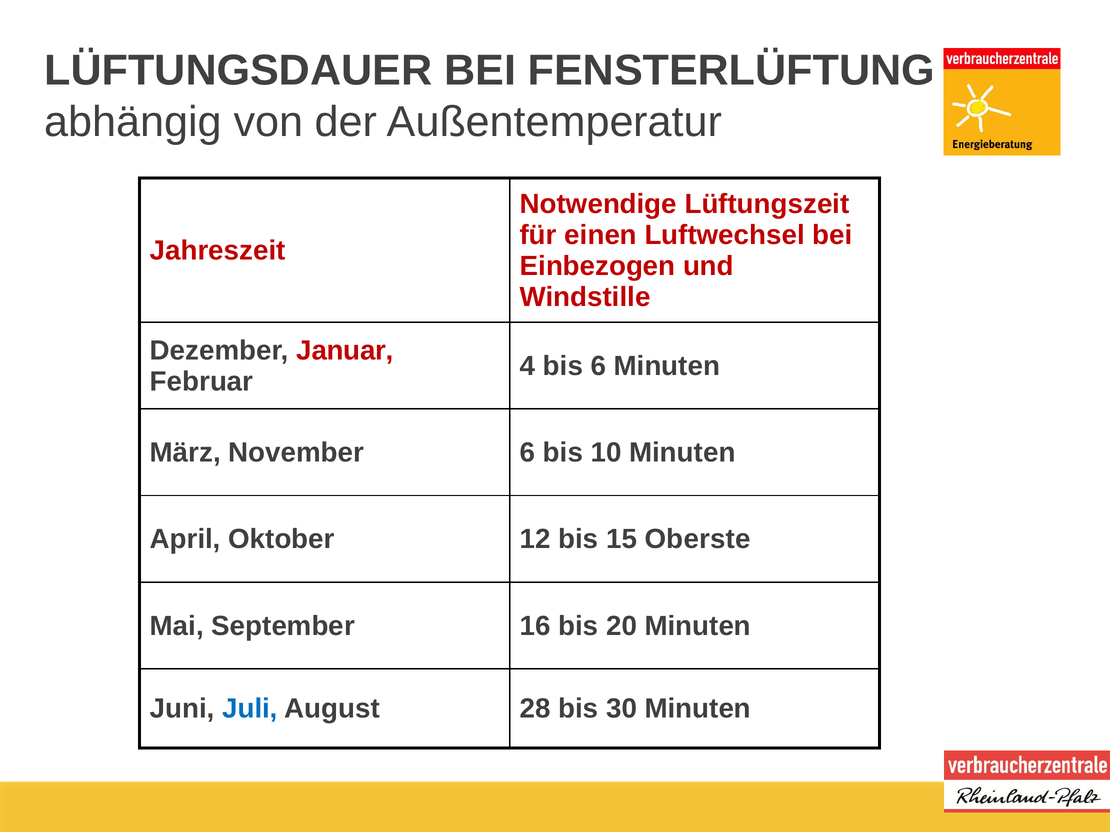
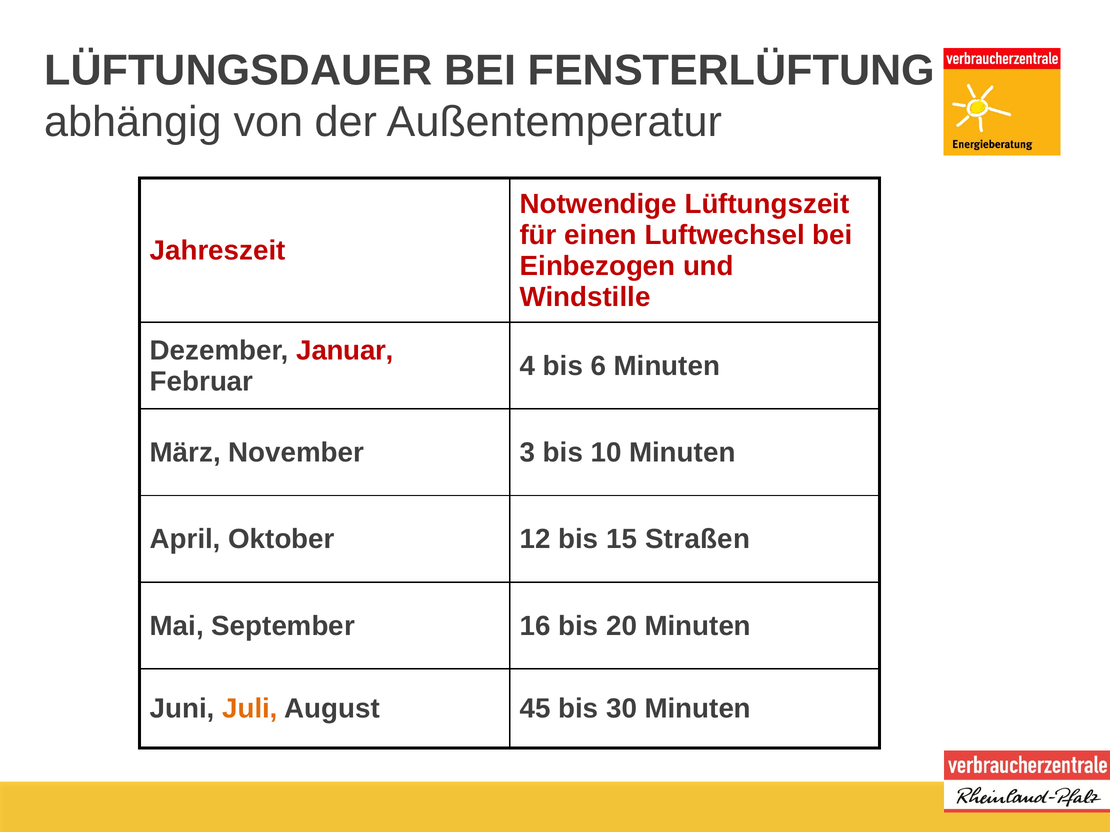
November 6: 6 -> 3
Oberste: Oberste -> Straßen
Juli colour: blue -> orange
28: 28 -> 45
